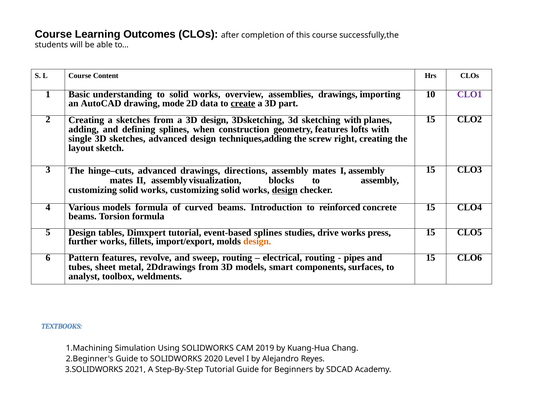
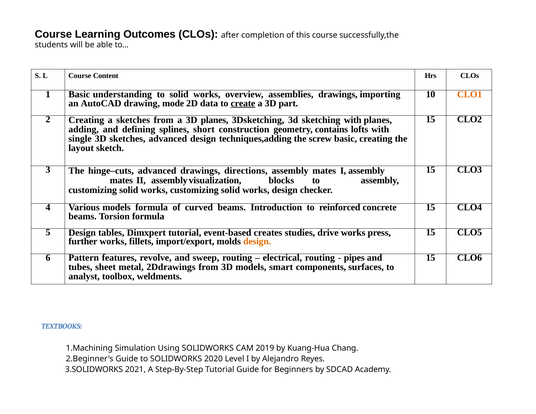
CLO1 colour: purple -> orange
3D design: design -> planes
when: when -> short
geometry features: features -> contains
screw right: right -> basic
design at (285, 190) underline: present -> none
event-based splines: splines -> creates
